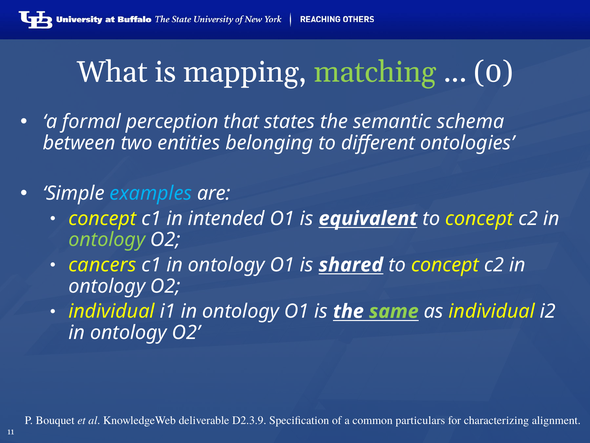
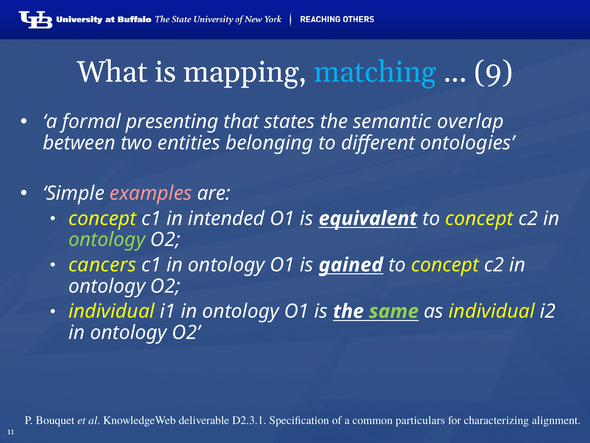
matching colour: light green -> light blue
0: 0 -> 9
perception: perception -> presenting
schema: schema -> overlap
examples colour: light blue -> pink
shared: shared -> gained
D2.3.9: D2.3.9 -> D2.3.1
